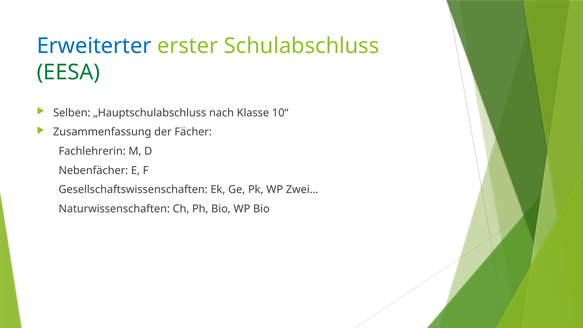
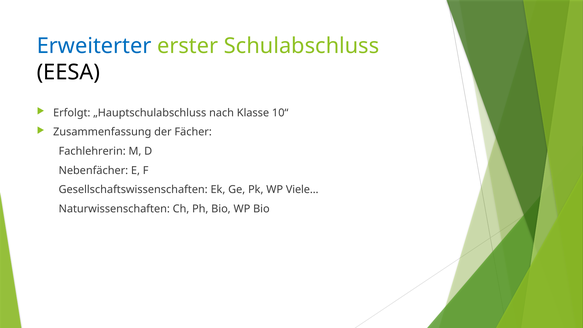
EESA colour: green -> black
Selben: Selben -> Erfolgt
Zwei…: Zwei… -> Viele…
